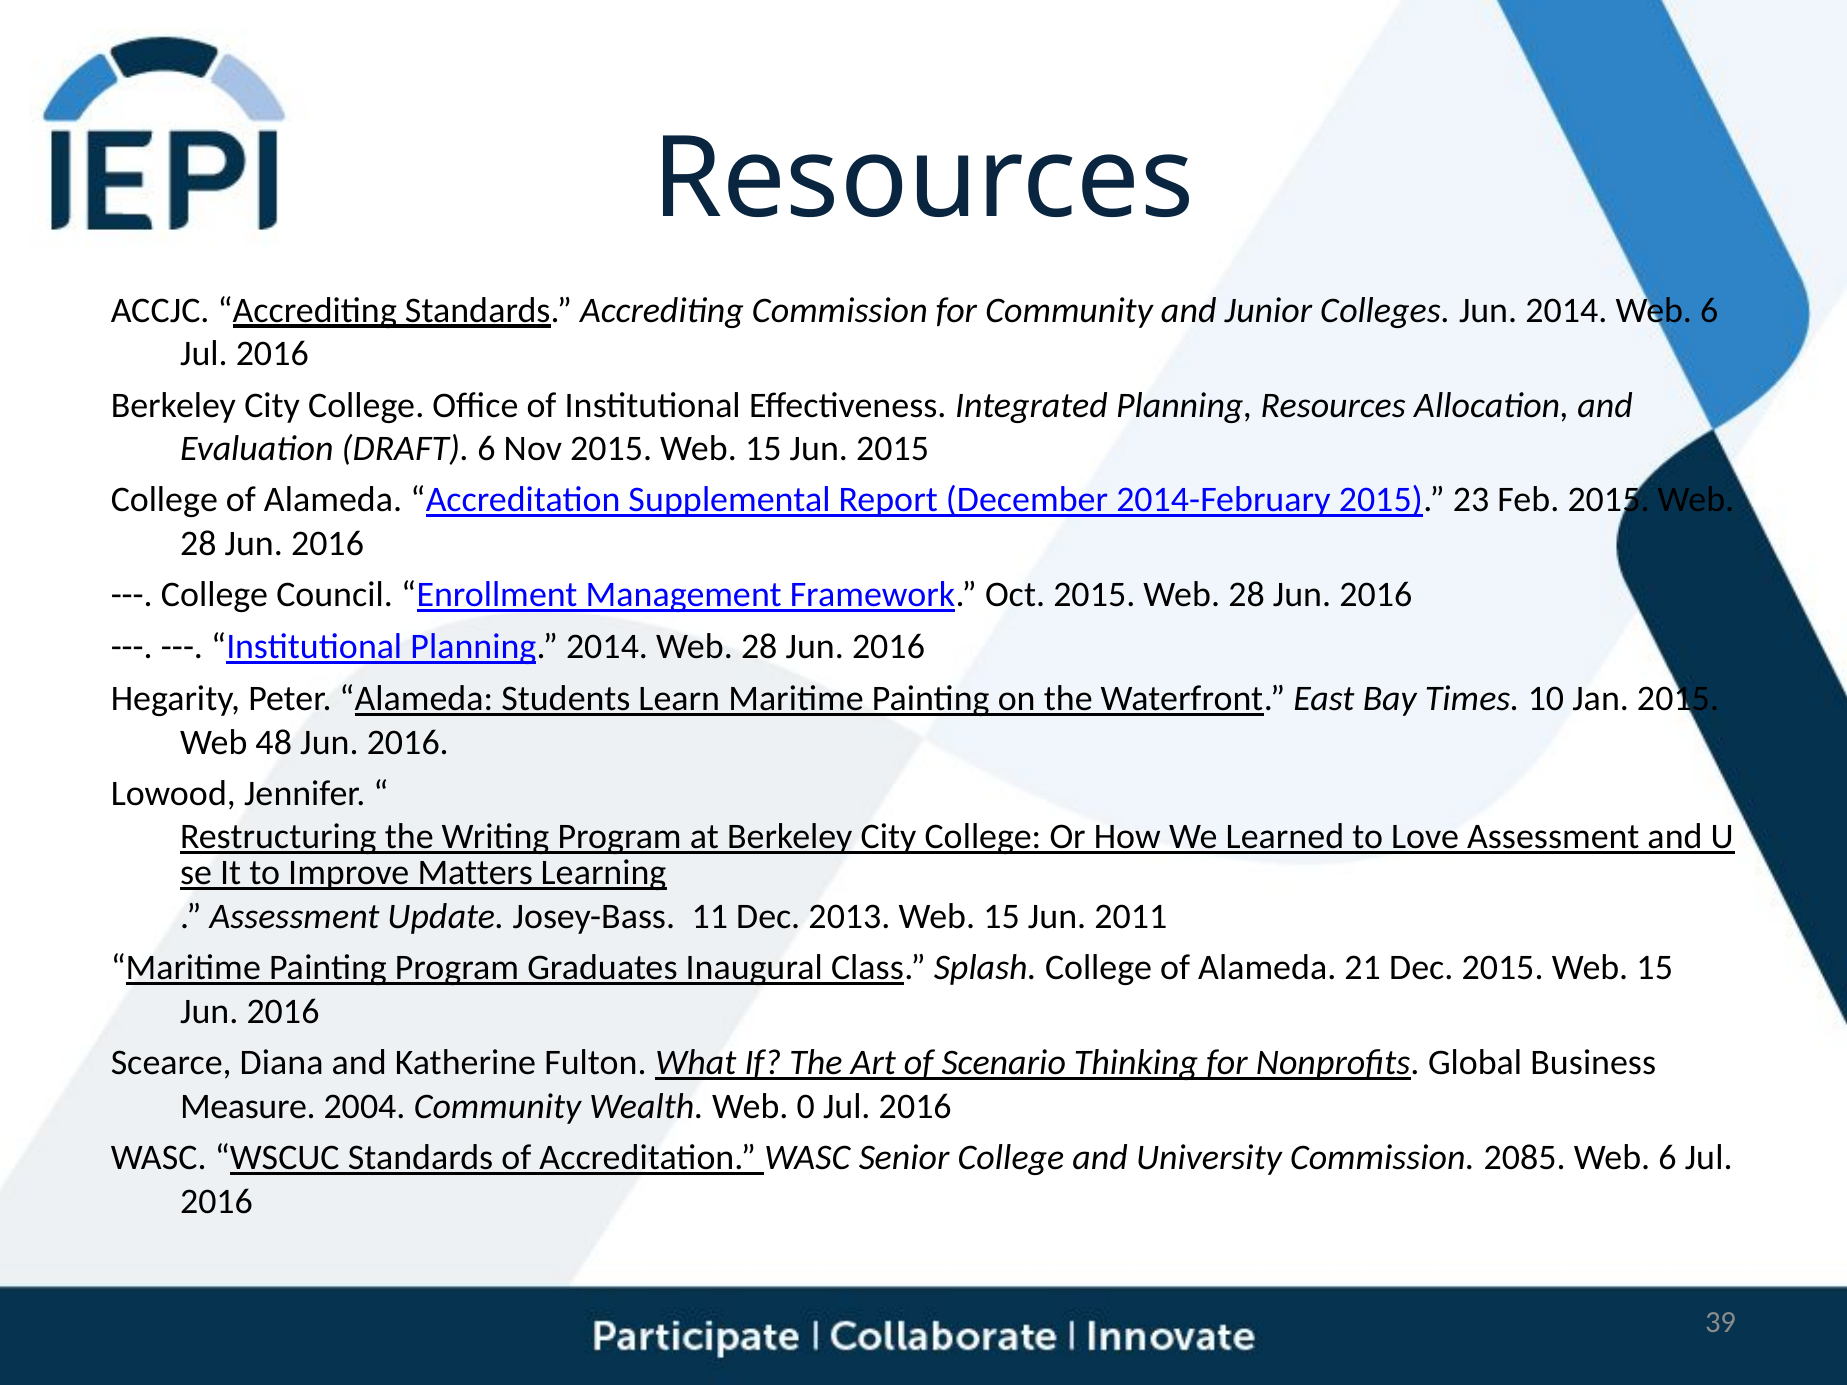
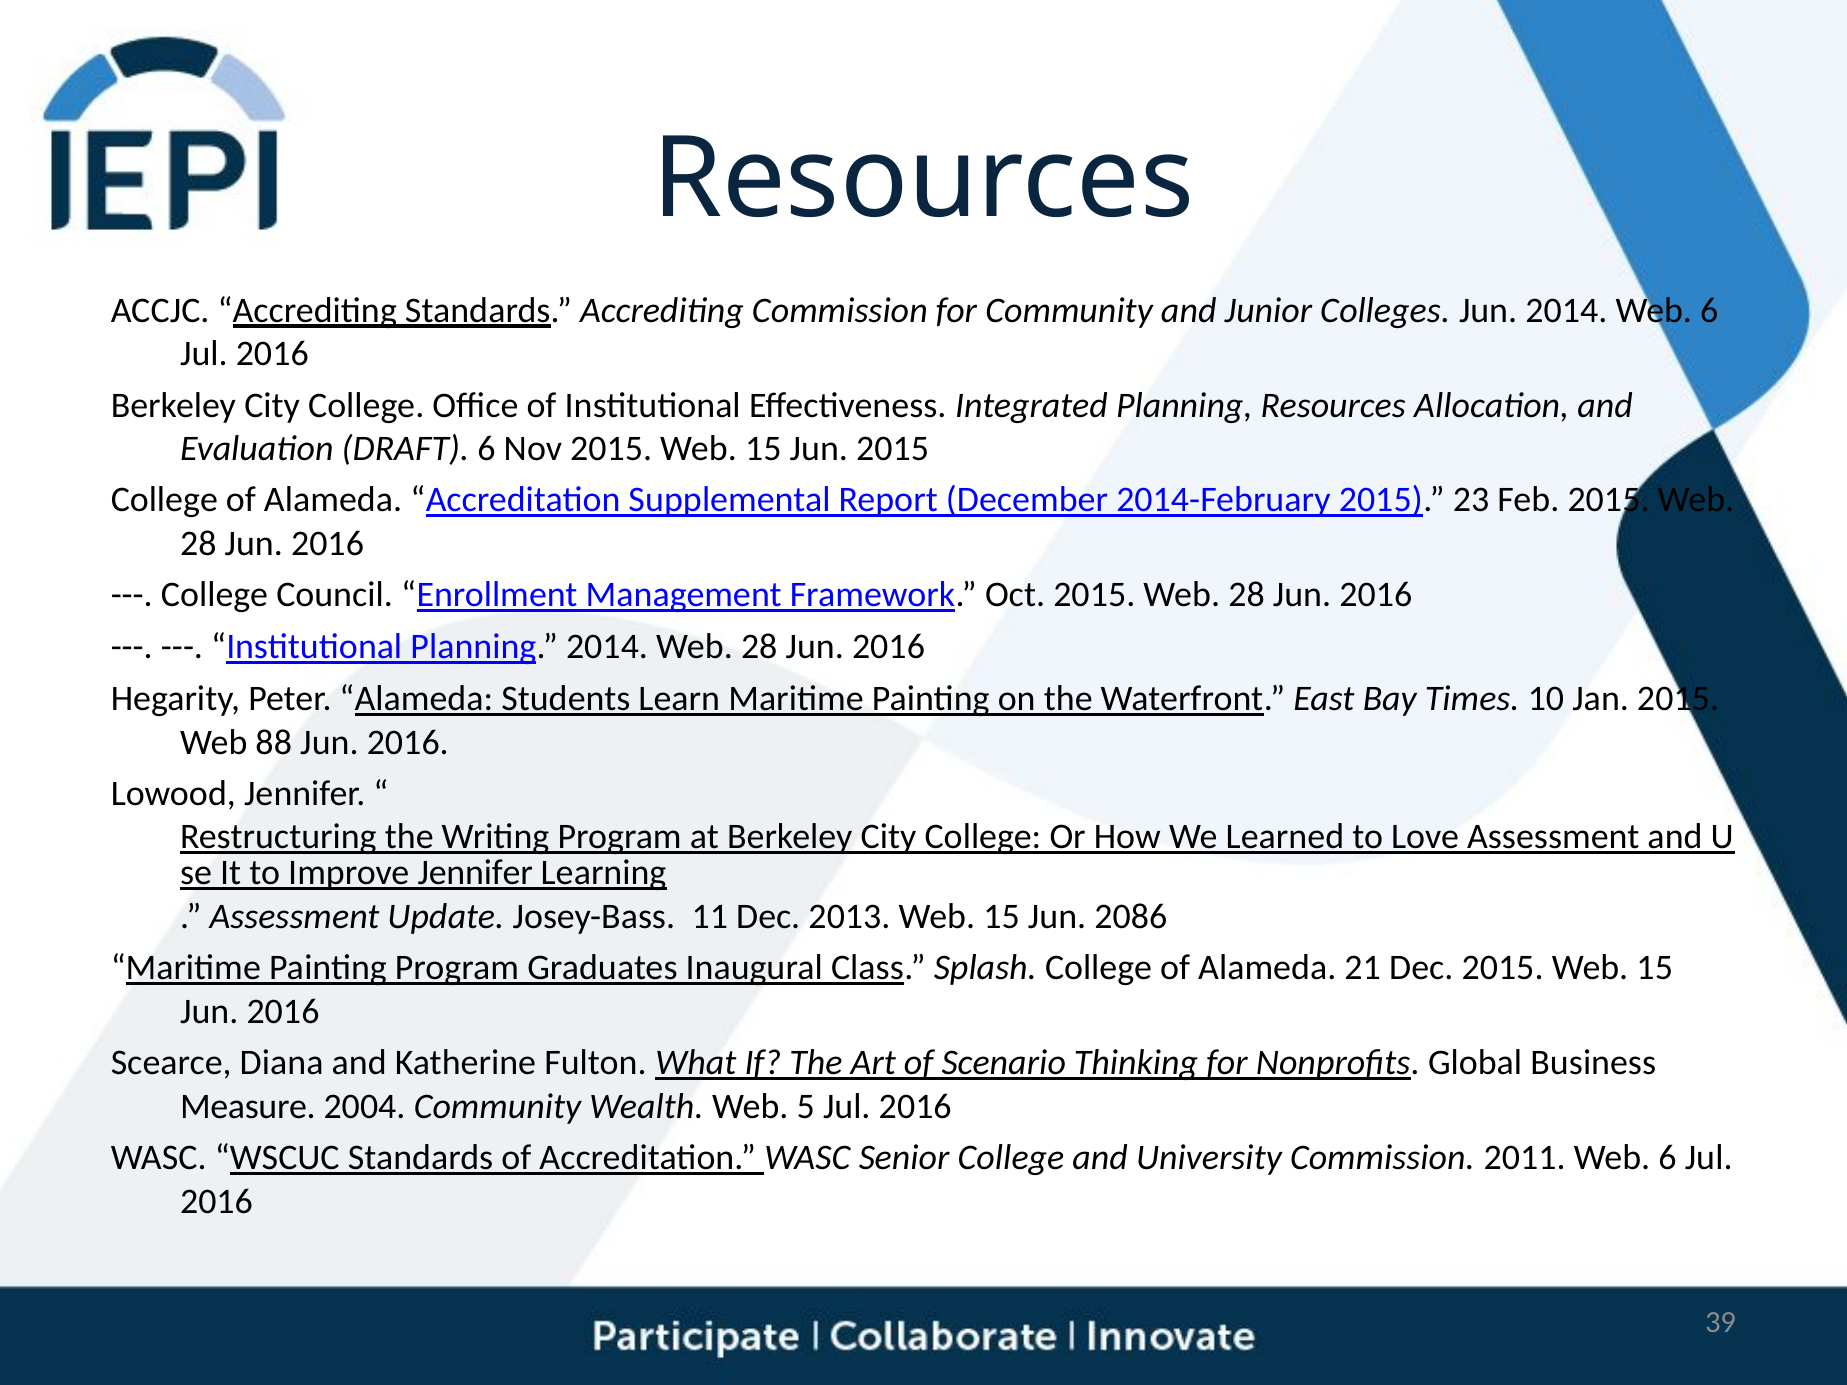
48: 48 -> 88
Improve Matters: Matters -> Jennifer
2011: 2011 -> 2086
0: 0 -> 5
2085: 2085 -> 2011
